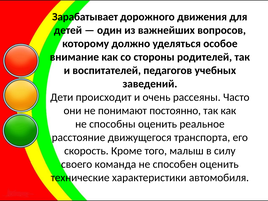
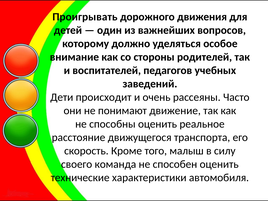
Зарабатывает: Зарабатывает -> Проигрывать
постоянно: постоянно -> движение
